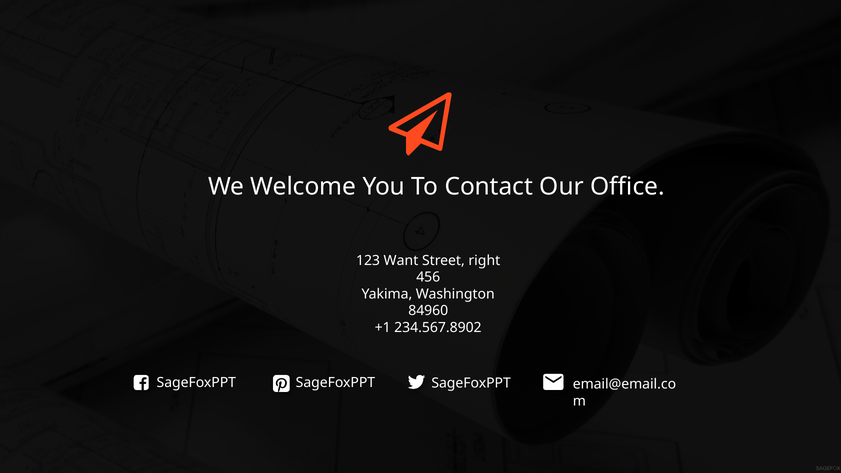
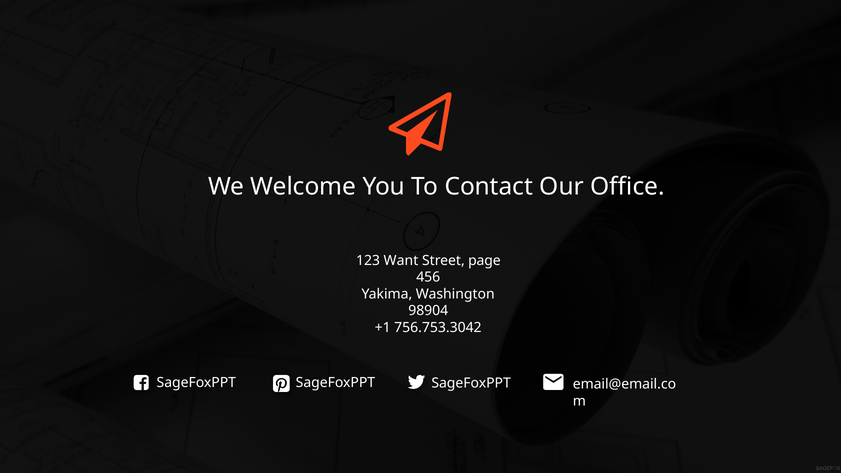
right: right -> page
84960: 84960 -> 98904
234.567.8902: 234.567.8902 -> 756.753.3042
